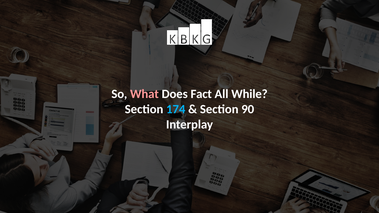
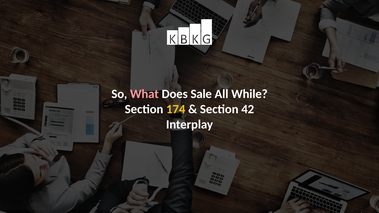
Fact: Fact -> Sale
174 colour: light blue -> yellow
90: 90 -> 42
